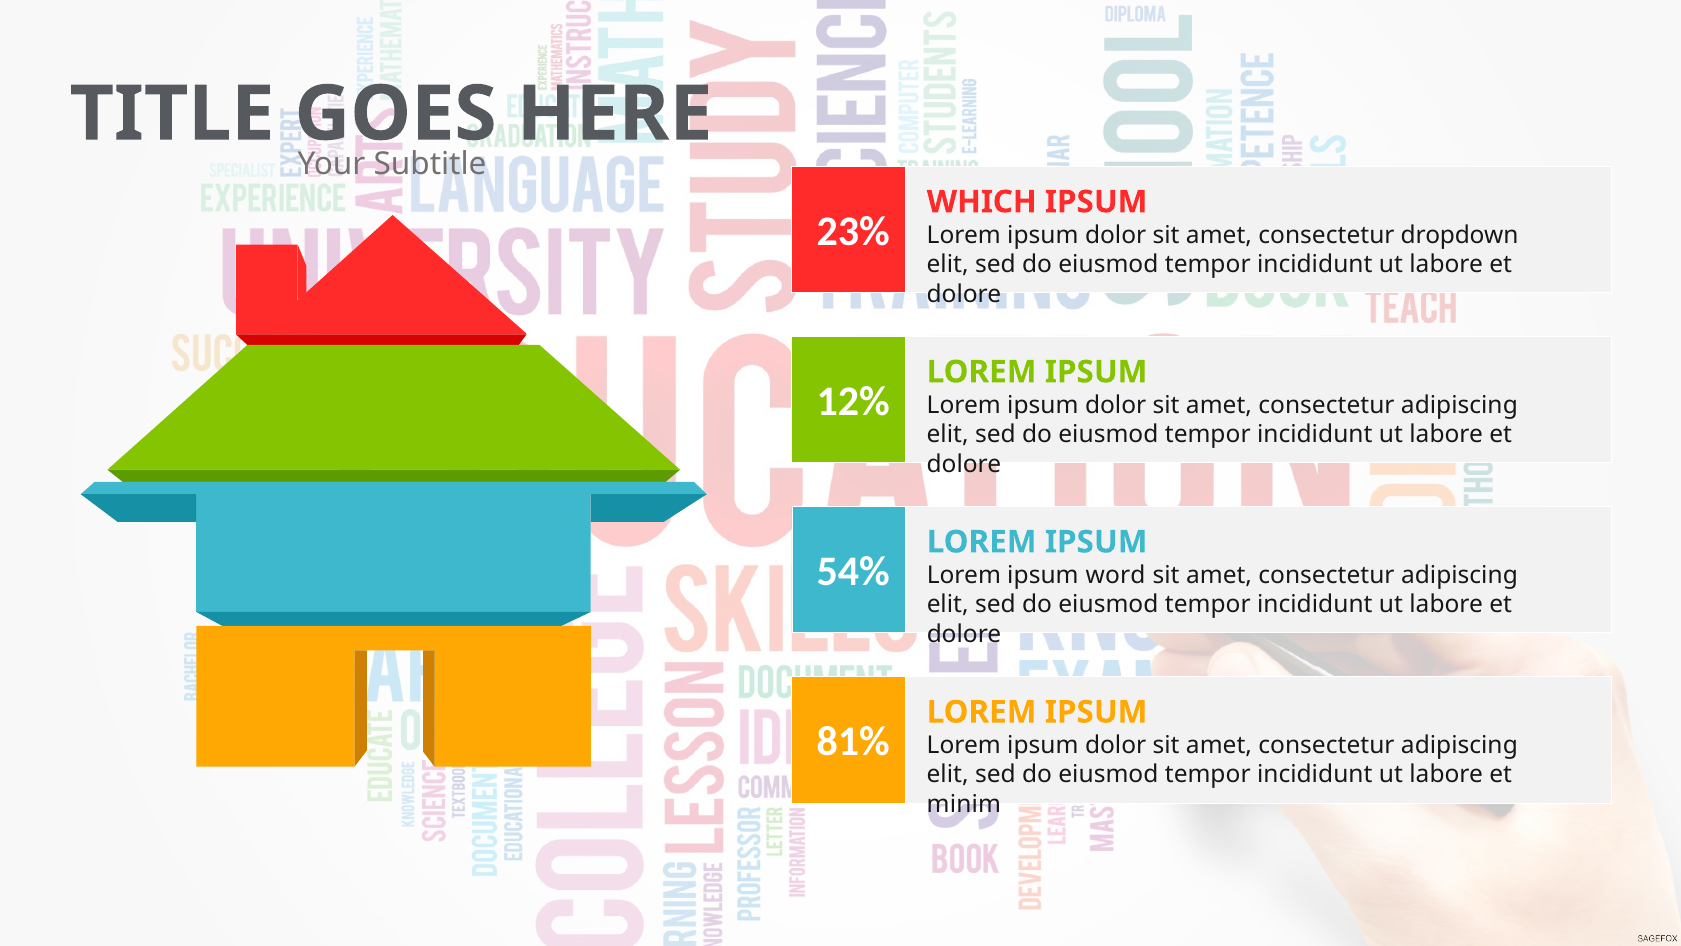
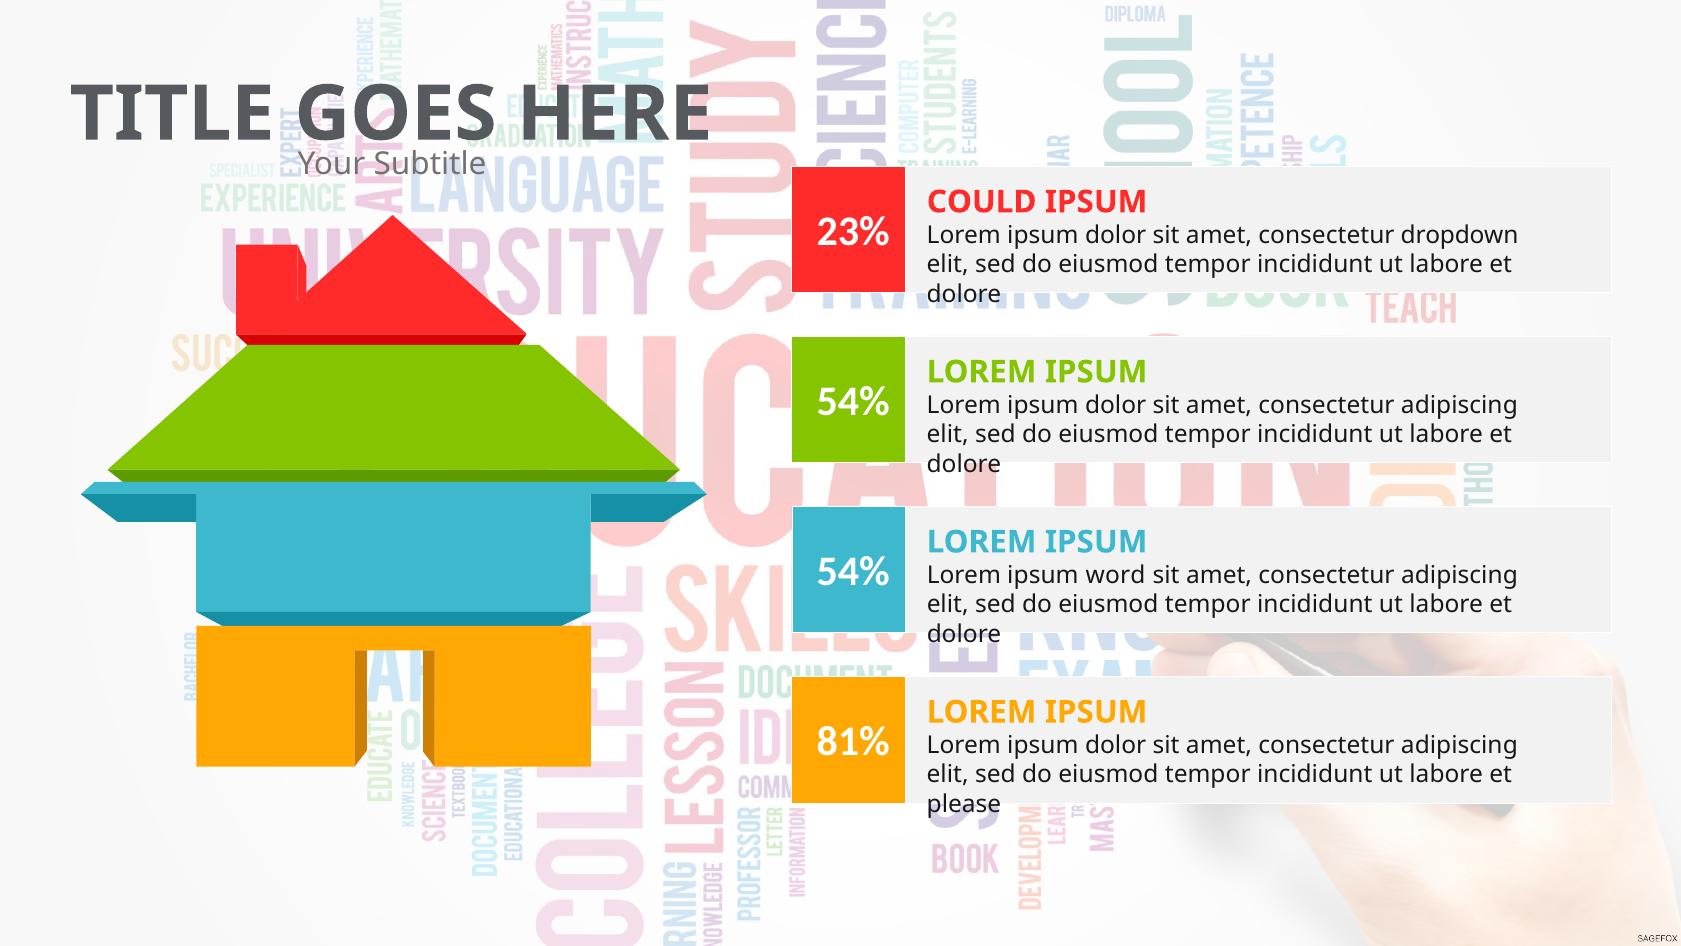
WHICH: WHICH -> COULD
12% at (853, 402): 12% -> 54%
minim: minim -> please
